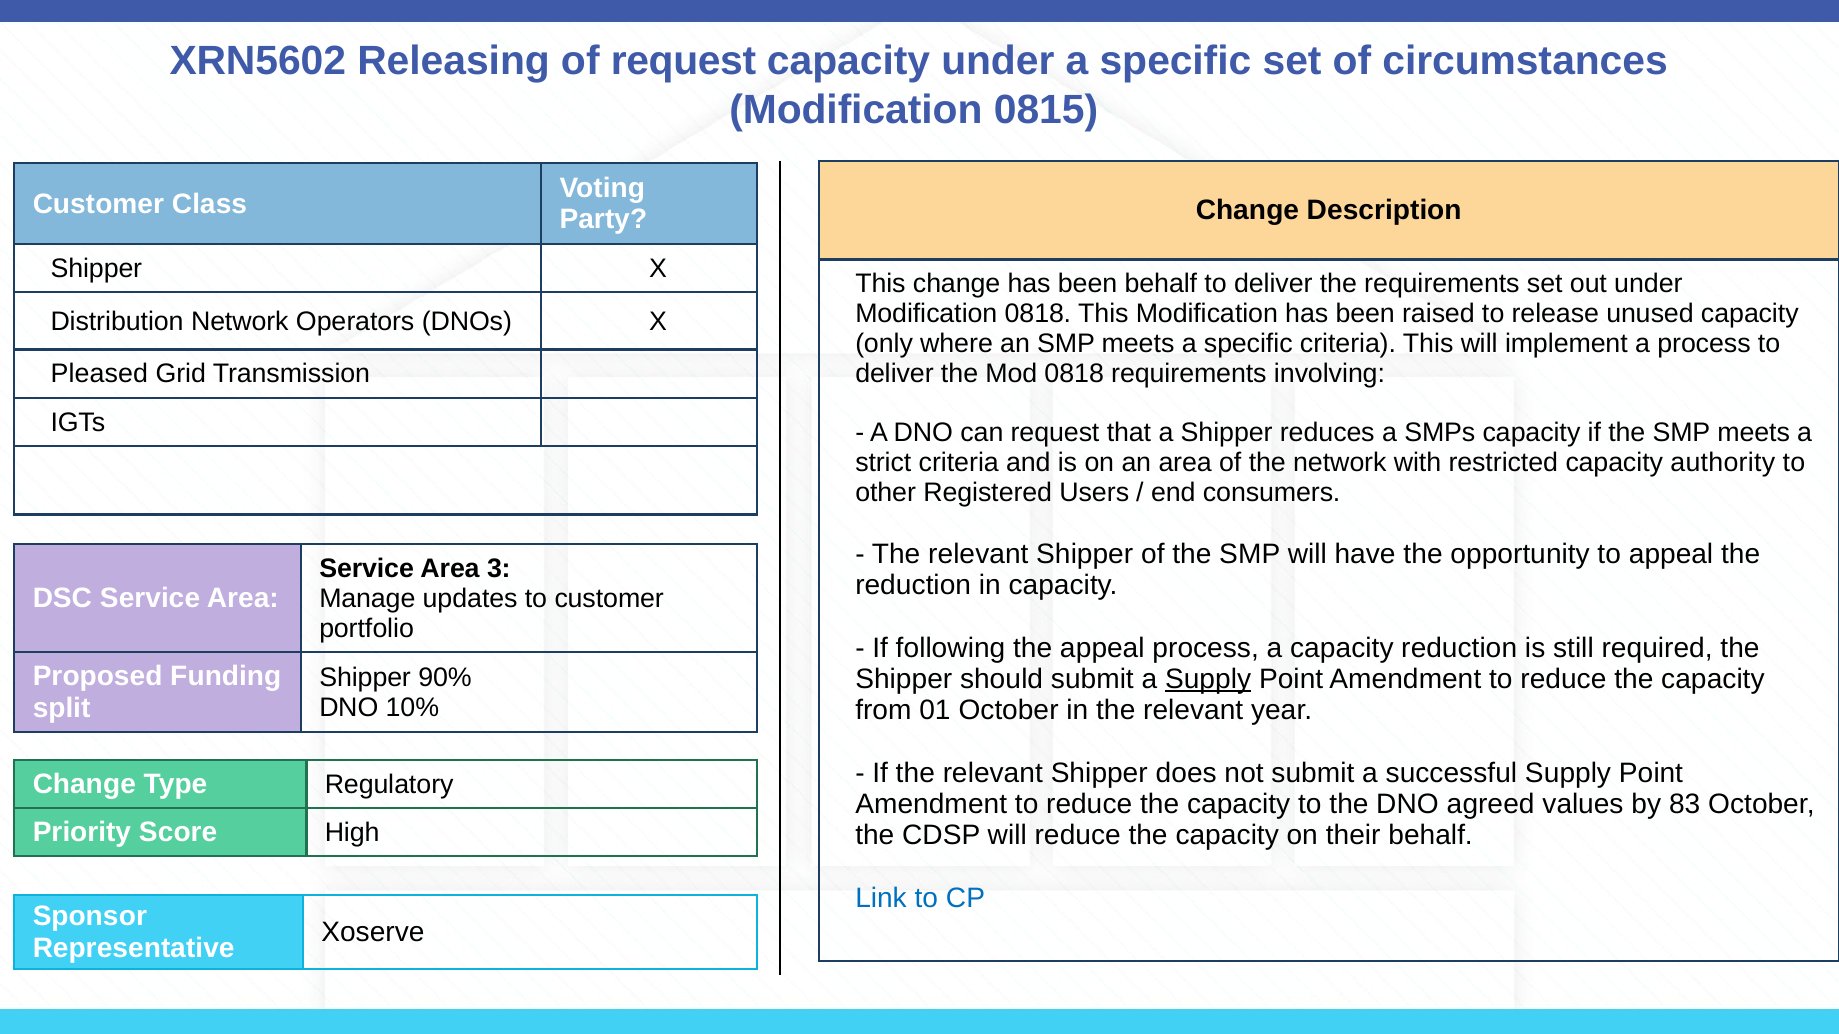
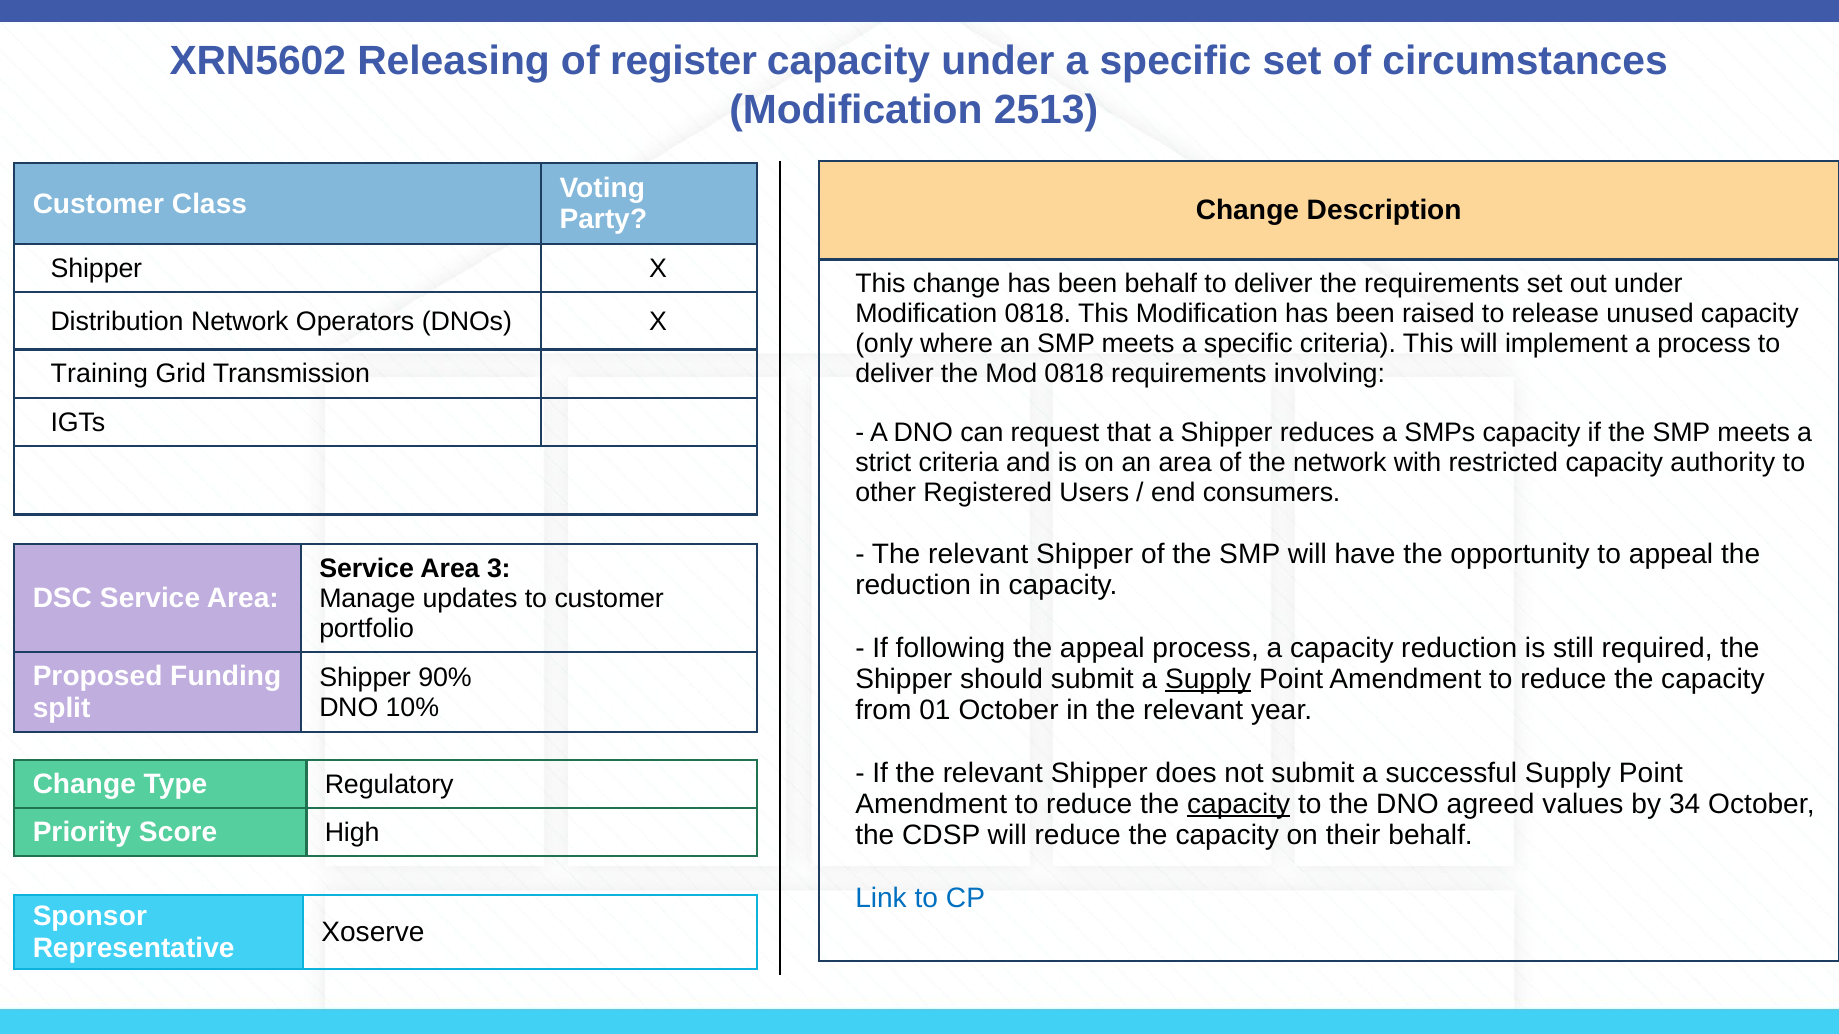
of request: request -> register
0815: 0815 -> 2513
Pleased: Pleased -> Training
capacity at (1239, 805) underline: none -> present
83: 83 -> 34
